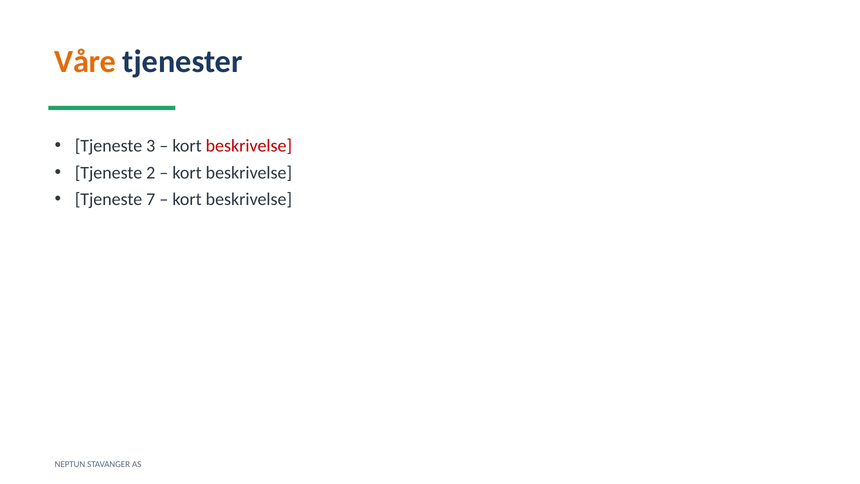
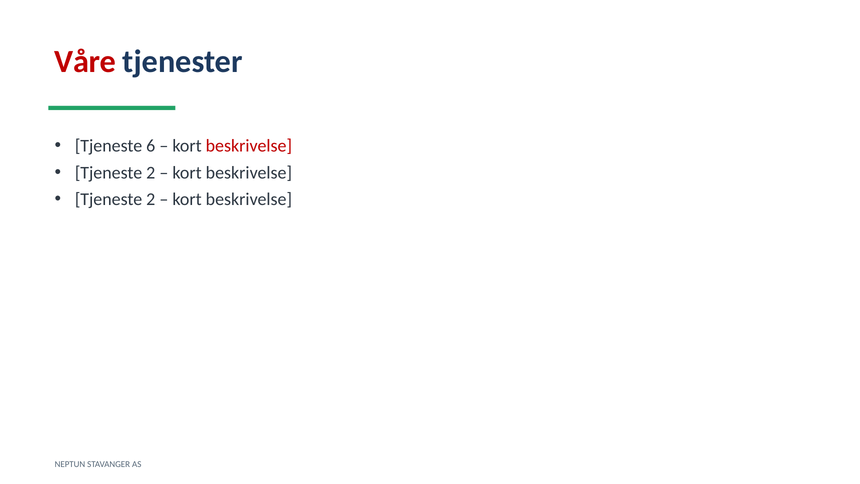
Våre colour: orange -> red
3: 3 -> 6
7 at (151, 199): 7 -> 2
